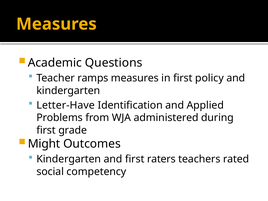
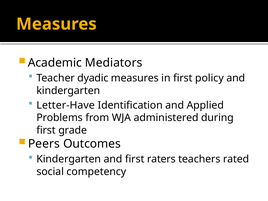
Questions: Questions -> Mediators
ramps: ramps -> dyadic
Might: Might -> Peers
